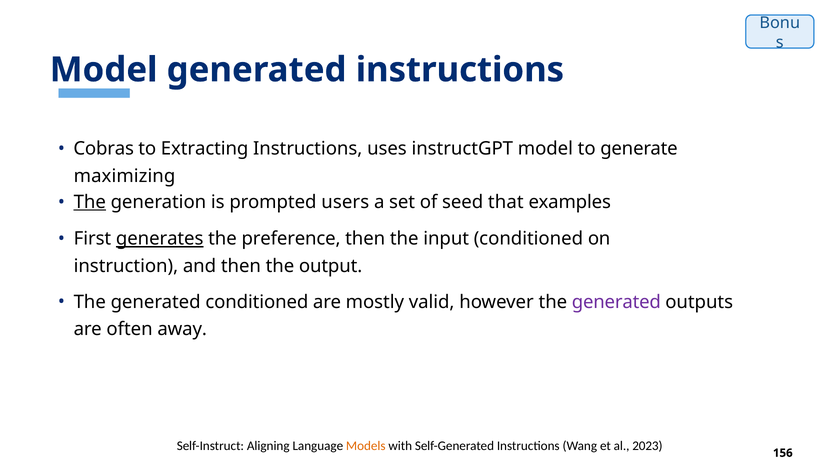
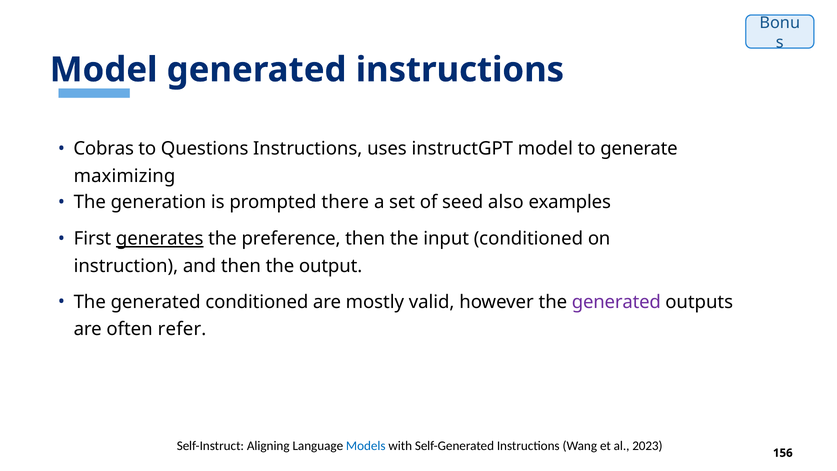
Extracting: Extracting -> Questions
The at (90, 202) underline: present -> none
users: users -> there
that: that -> also
away: away -> refer
Models colour: orange -> blue
